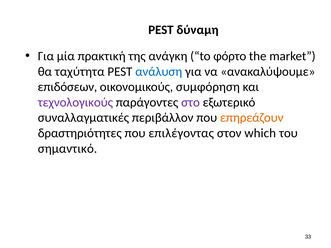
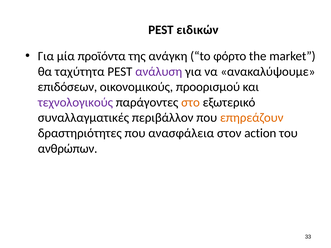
δύναμη: δύναμη -> ειδικών
πρακτική: πρακτική -> προϊόντα
ανάλυση colour: blue -> purple
συμφόρηση: συμφόρηση -> προορισμού
στο colour: purple -> orange
επιλέγοντας: επιλέγοντας -> ανασφάλεια
which: which -> action
σημαντικό: σημαντικό -> ανθρώπων
